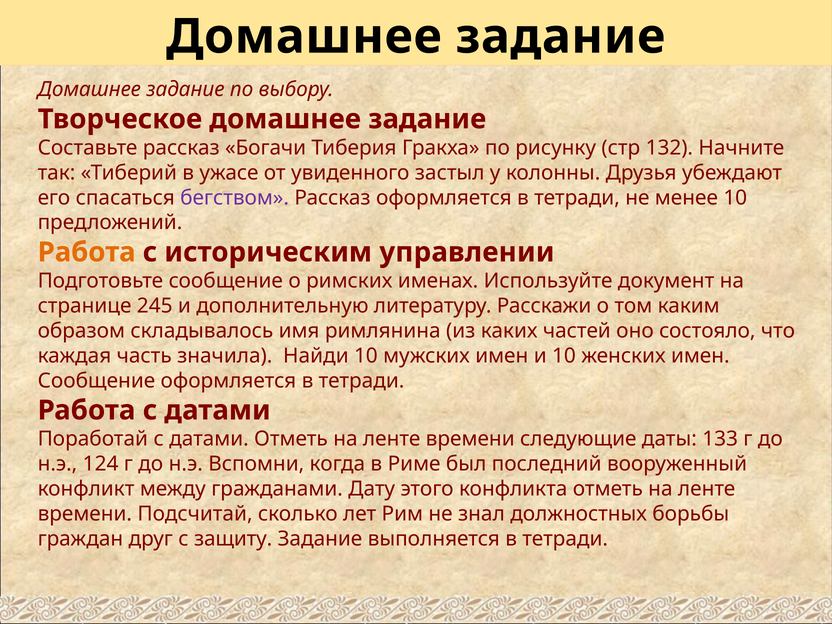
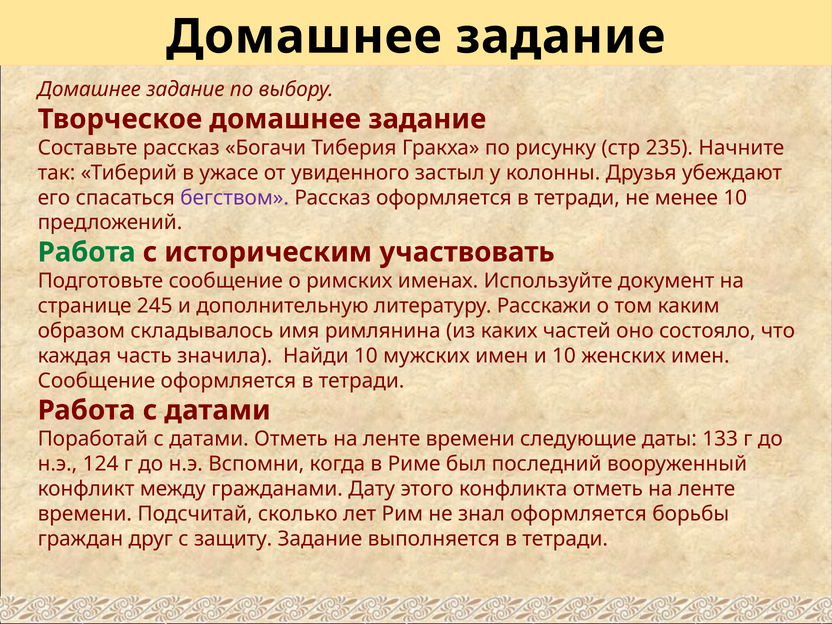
132: 132 -> 235
Работа at (87, 252) colour: orange -> green
управлении: управлении -> участвовать
знал должностных: должностных -> оформляется
